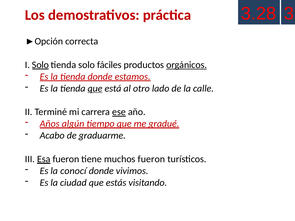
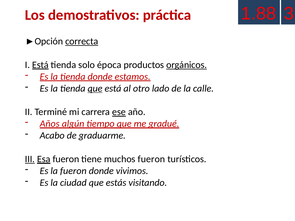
3.28: 3.28 -> 1.88
correcta underline: none -> present
I Solo: Solo -> Está
fáciles: fáciles -> época
III underline: none -> present
la conocí: conocí -> fueron
